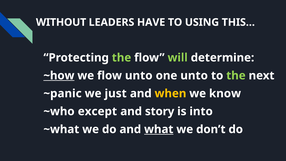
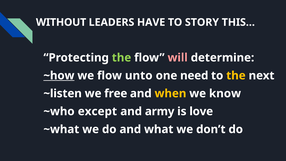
USING: USING -> STORY
will colour: light green -> pink
one unto: unto -> need
the at (236, 76) colour: light green -> yellow
~panic: ~panic -> ~listen
just: just -> free
story: story -> army
into: into -> love
what underline: present -> none
